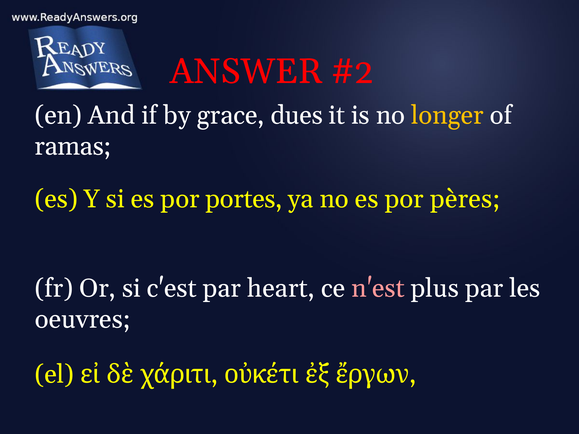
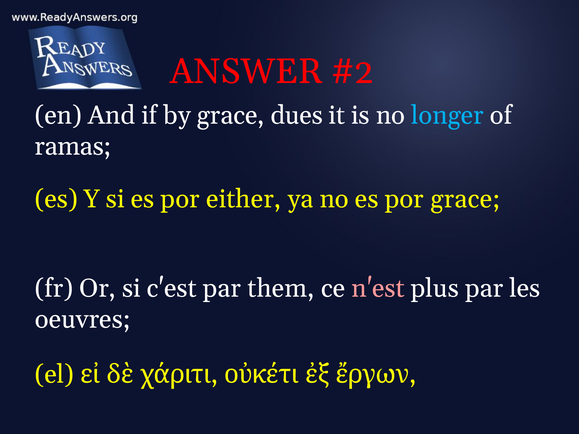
longer colour: yellow -> light blue
portes: portes -> either
por pères: pères -> grace
heart: heart -> them
